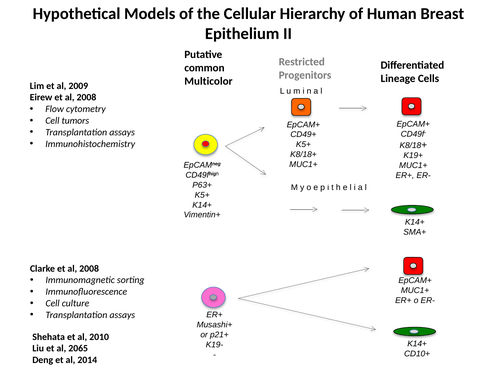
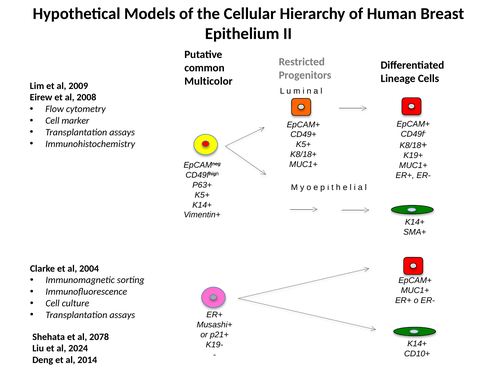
tumors: tumors -> marker
Clarke et al 2008: 2008 -> 2004
2010: 2010 -> 2078
2065: 2065 -> 2024
